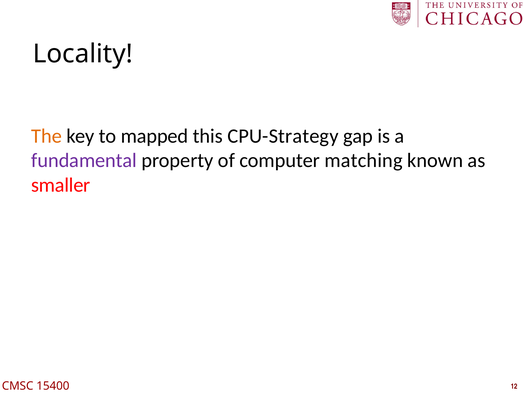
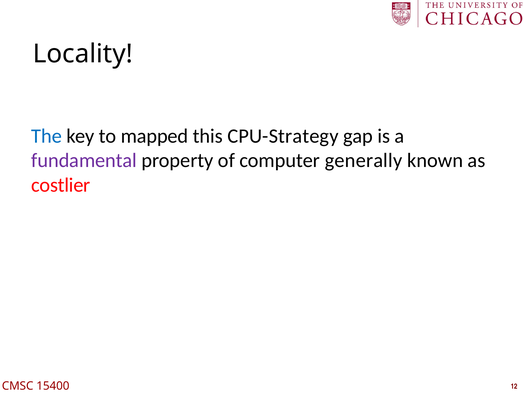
The colour: orange -> blue
matching: matching -> generally
smaller: smaller -> costlier
